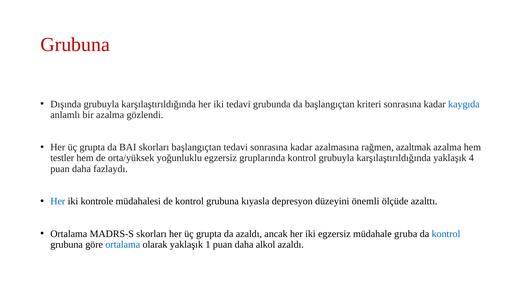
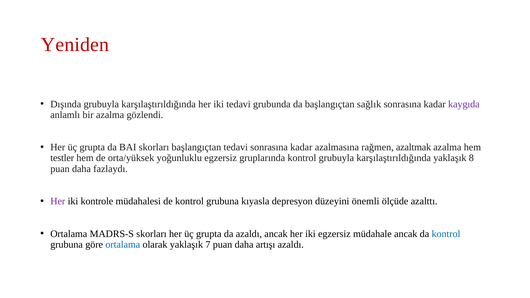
Grubuna at (75, 45): Grubuna -> Yeniden
kriteri: kriteri -> sağlık
kaygıda colour: blue -> purple
4: 4 -> 8
Her at (58, 201) colour: blue -> purple
müdahale gruba: gruba -> ancak
1: 1 -> 7
alkol: alkol -> artışı
